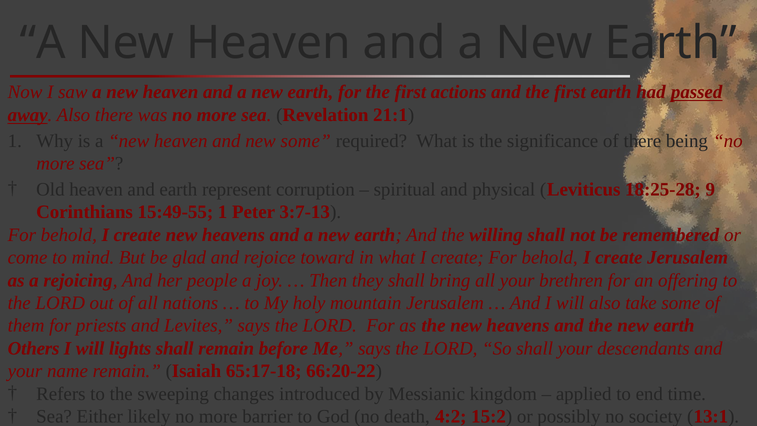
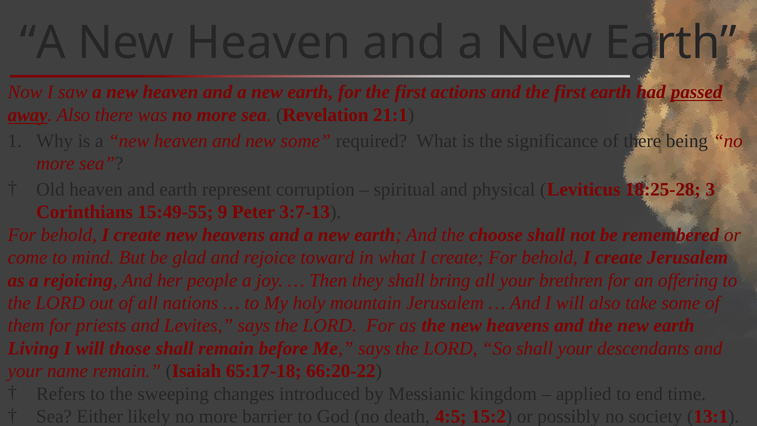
9: 9 -> 3
15:49-55 1: 1 -> 9
willing: willing -> choose
Others: Others -> Living
lights: lights -> those
4:2: 4:2 -> 4:5
